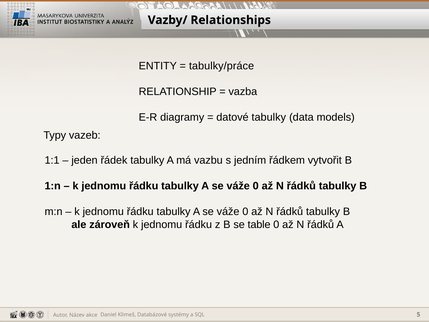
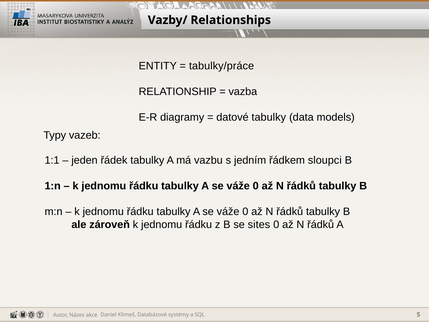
vytvořit: vytvořit -> sloupci
table: table -> sites
